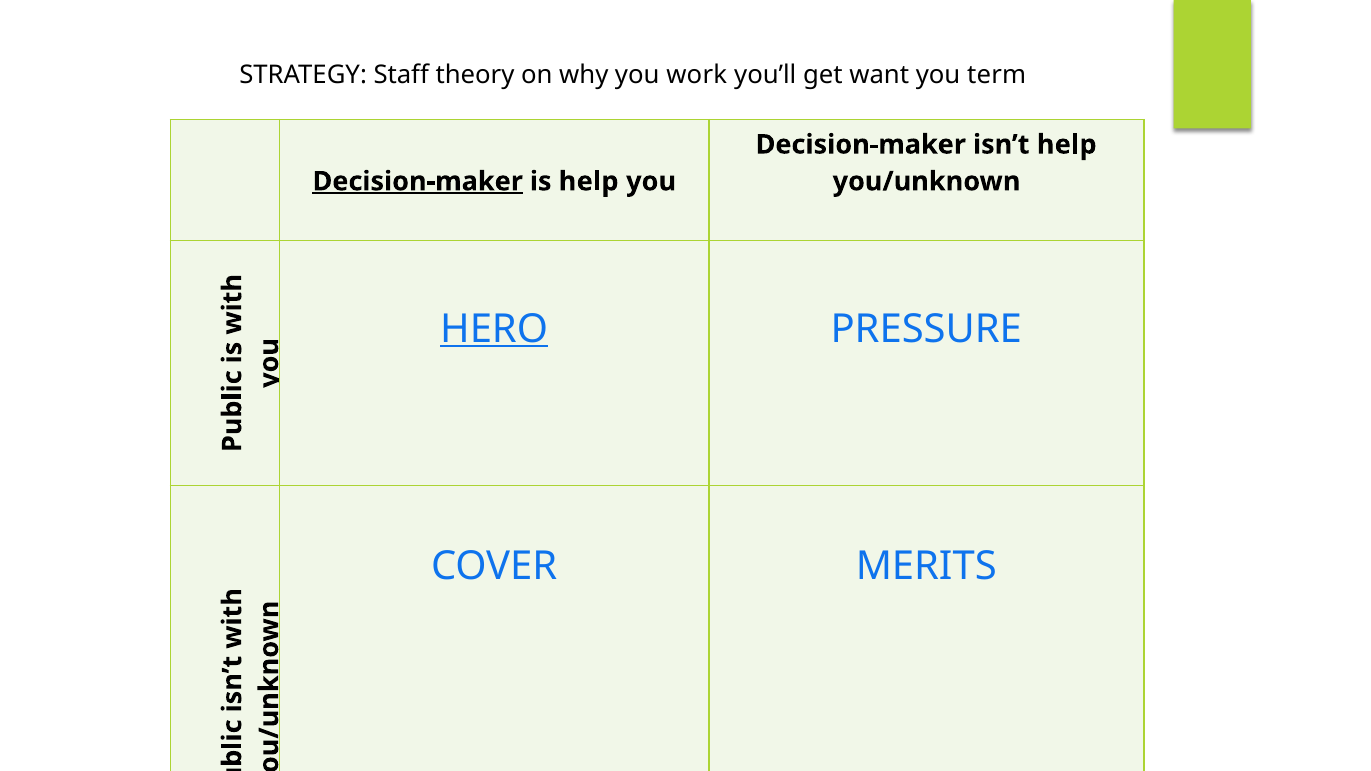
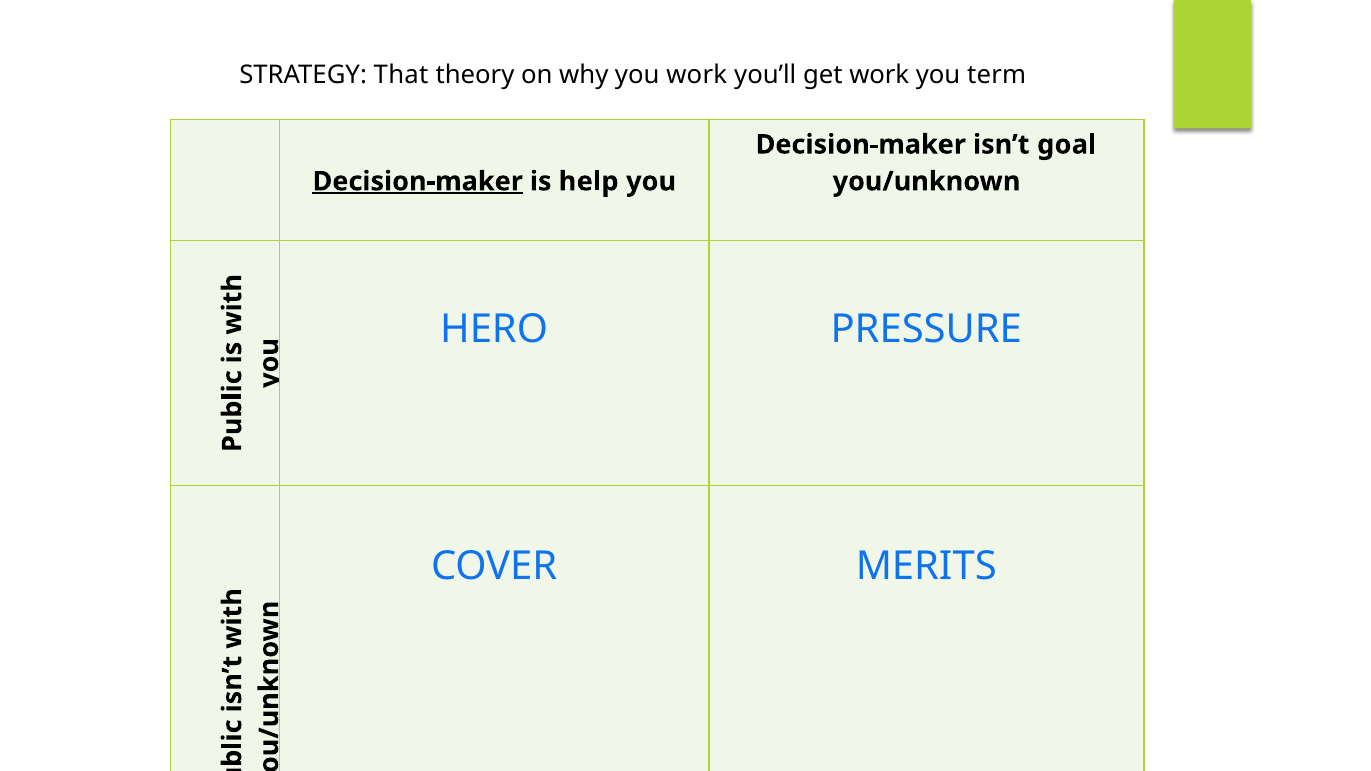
Staff: Staff -> That
get want: want -> work
isn’t help: help -> goal
HERO underline: present -> none
